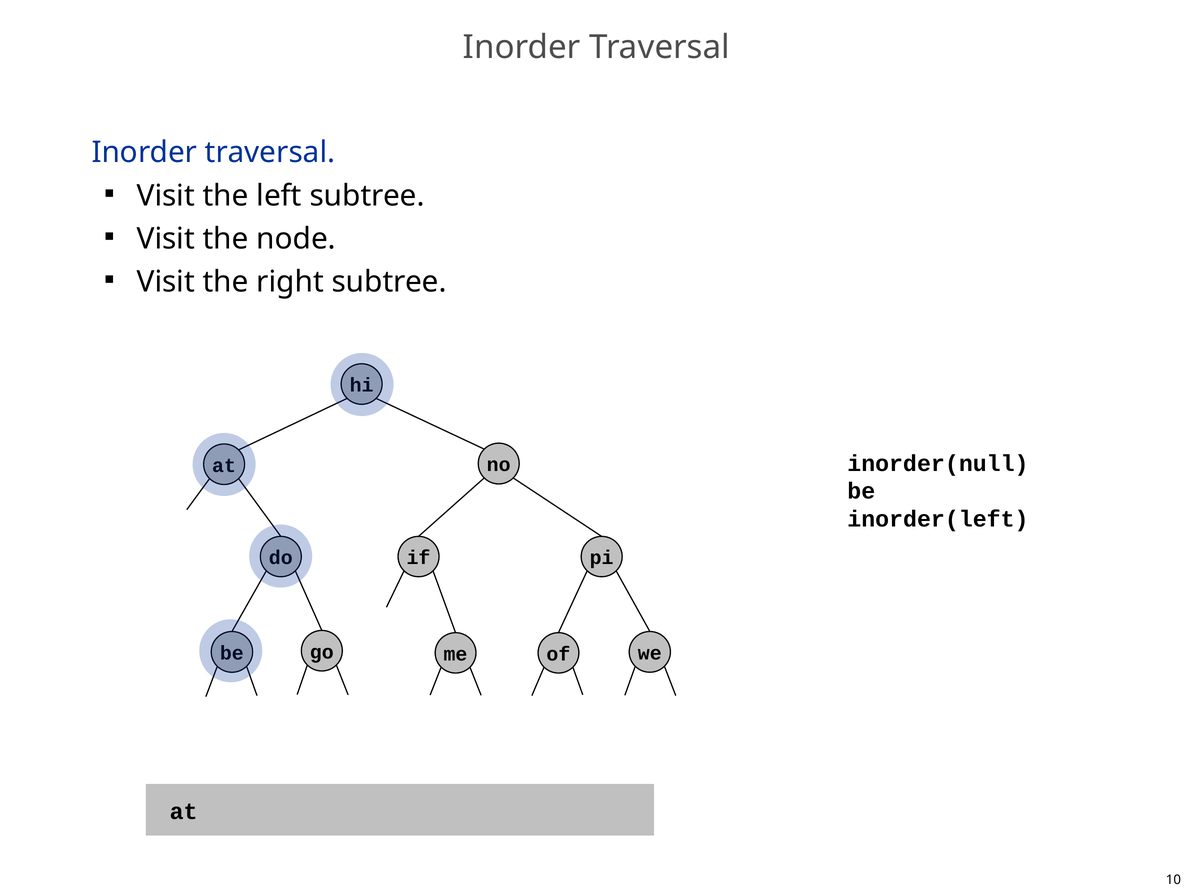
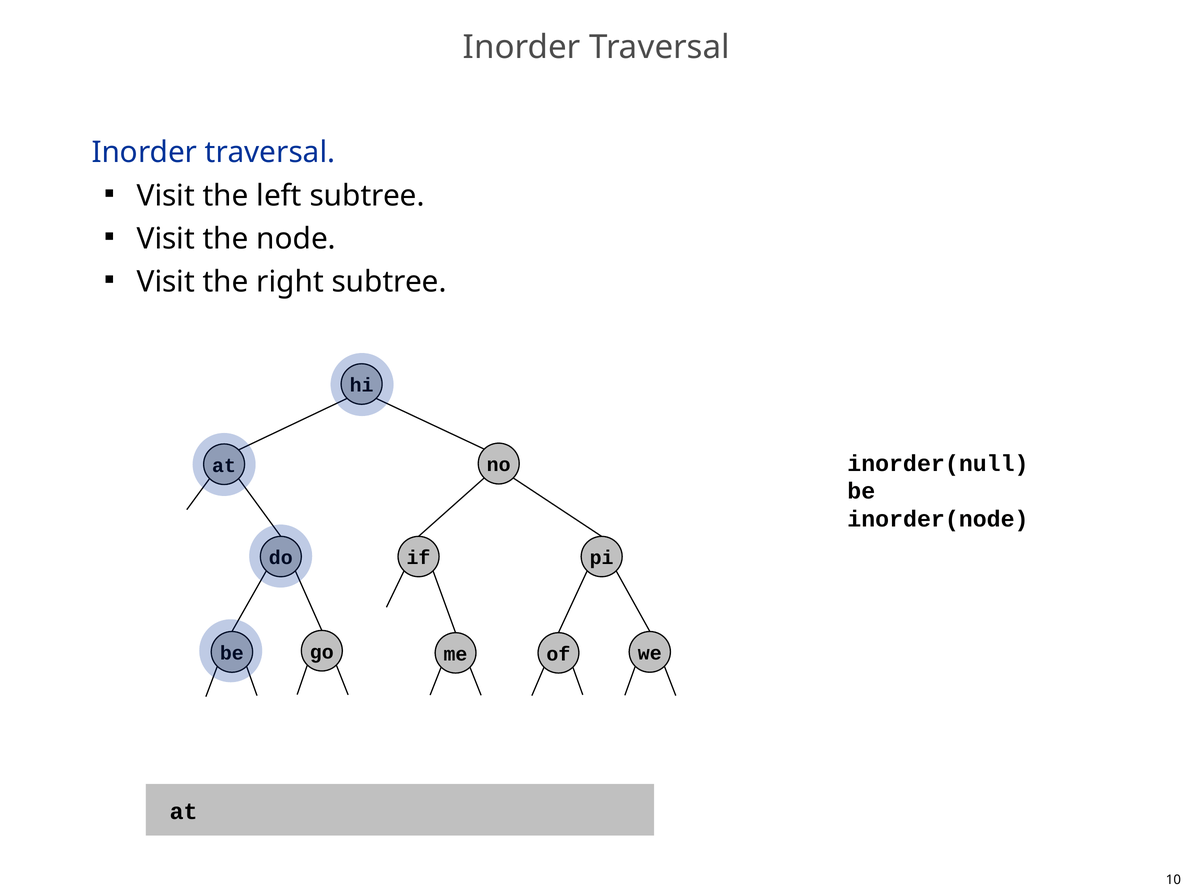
inorder(left: inorder(left -> inorder(node
